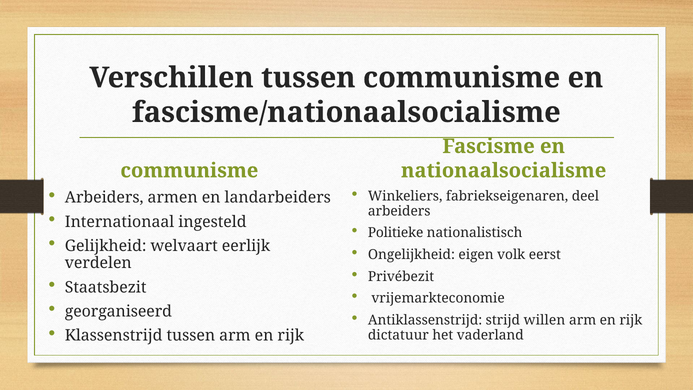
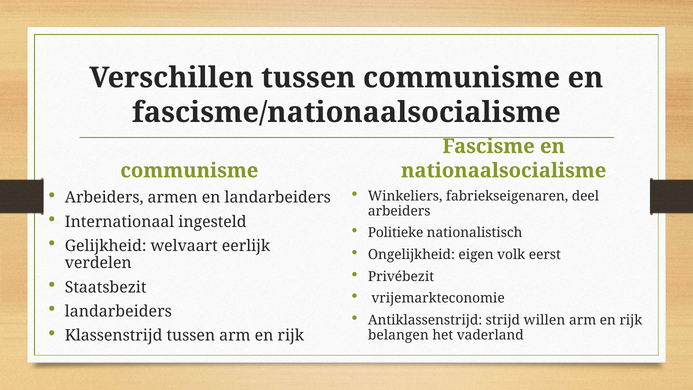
georganiseerd at (118, 311): georganiseerd -> landarbeiders
dictatuur: dictatuur -> belangen
